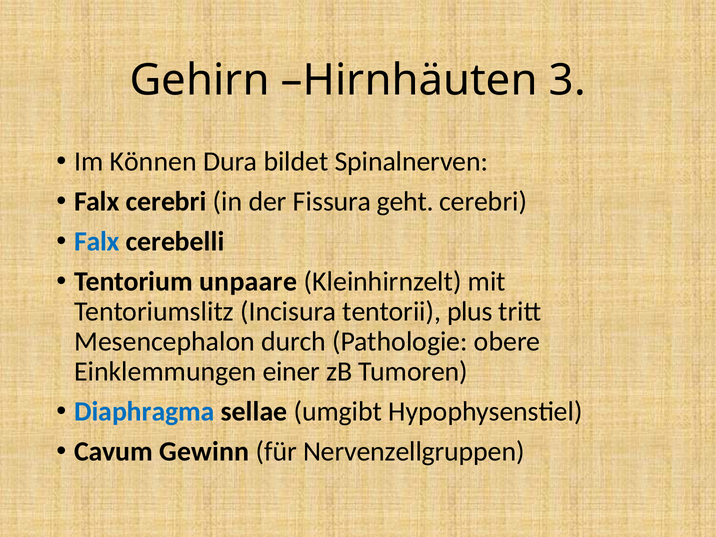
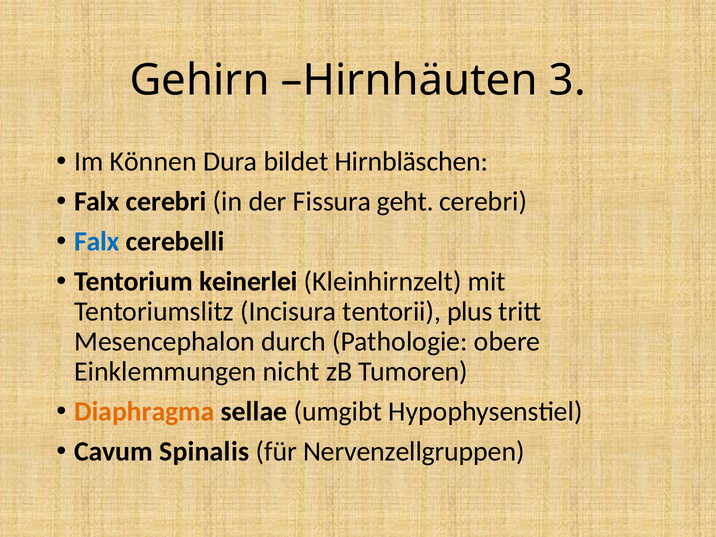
Spinalnerven: Spinalnerven -> Hirnbläschen
unpaare: unpaare -> keinerlei
einer: einer -> nicht
Diaphragma colour: blue -> orange
Gewinn: Gewinn -> Spinalis
